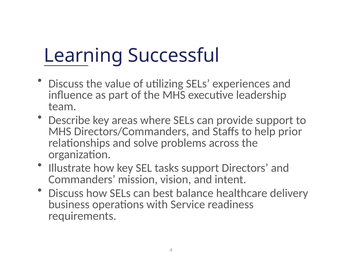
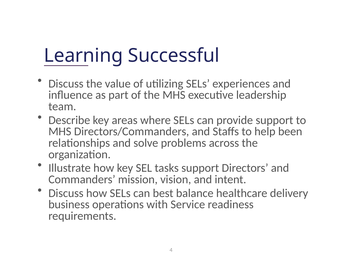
prior: prior -> been
